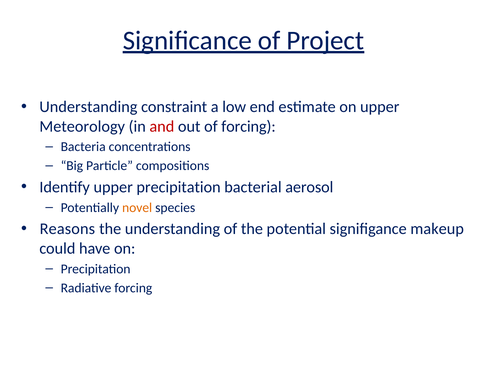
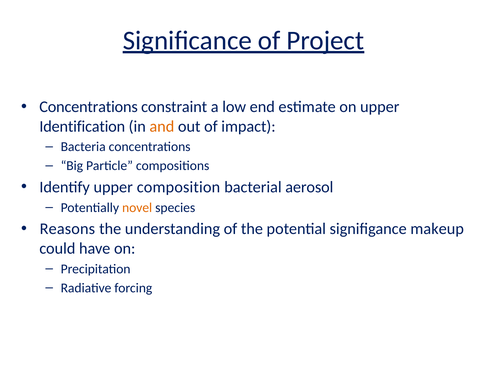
Understanding at (88, 107): Understanding -> Concentrations
Meteorology: Meteorology -> Identification
and colour: red -> orange
of forcing: forcing -> impact
upper precipitation: precipitation -> composition
